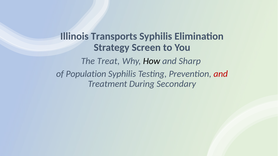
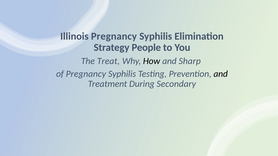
Illinois Transports: Transports -> Pregnancy
Screen: Screen -> People
of Population: Population -> Pregnancy
and at (221, 74) colour: red -> black
